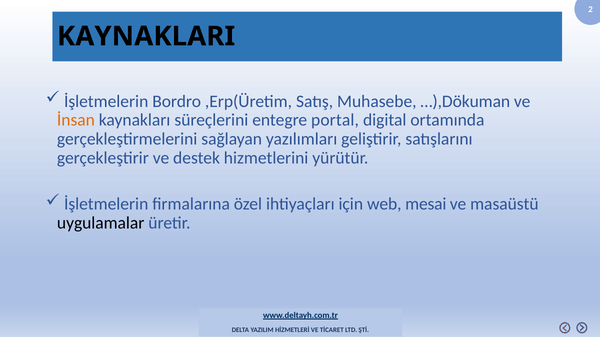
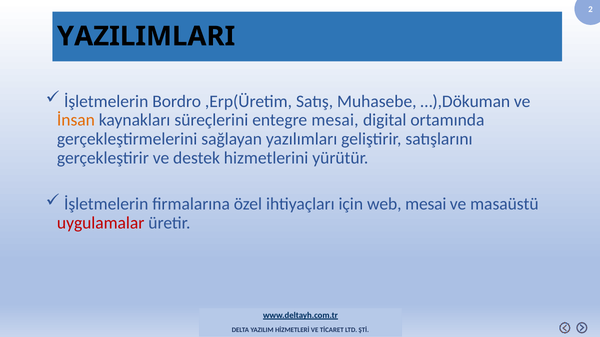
KAYNAKLARI: KAYNAKLARI -> YAZILIMLARI
entegre portal: portal -> mesai
uygulamalar colour: black -> red
